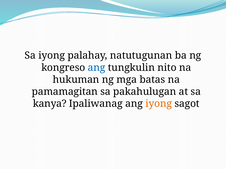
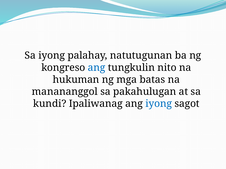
pamamagitan: pamamagitan -> manananggol
kanya: kanya -> kundi
iyong at (159, 104) colour: orange -> blue
